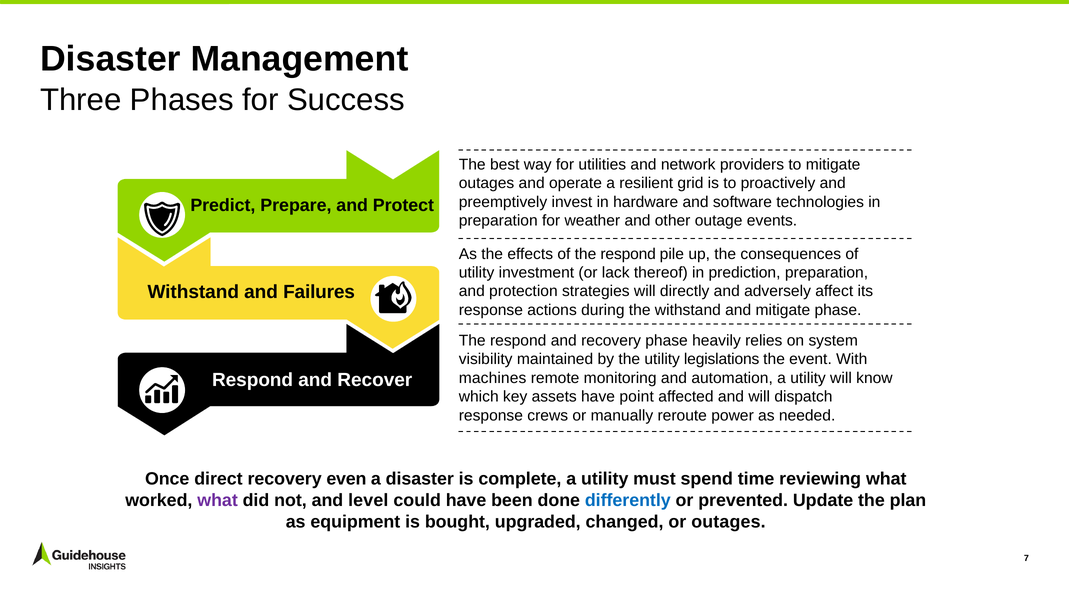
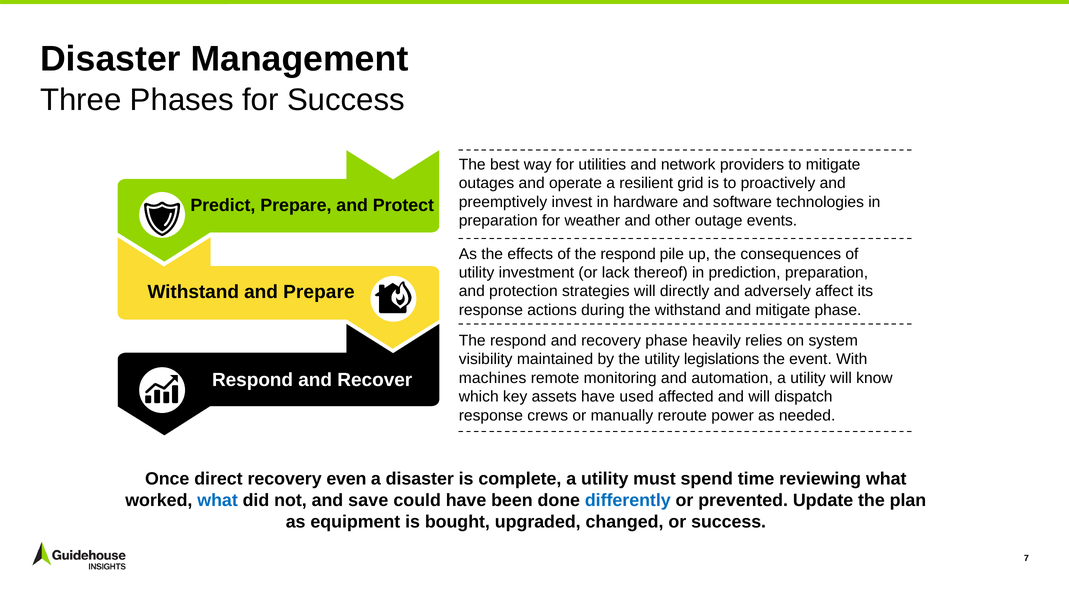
and Failures: Failures -> Prepare
point: point -> used
what at (218, 501) colour: purple -> blue
level: level -> save
or outages: outages -> success
